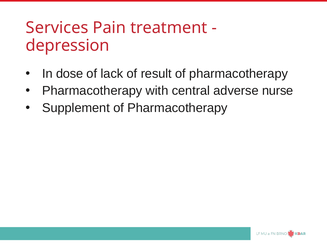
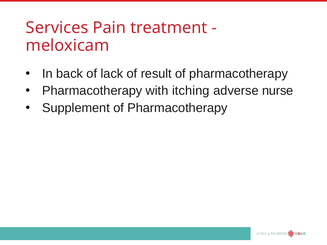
depression: depression -> meloxicam
dose: dose -> back
central: central -> itching
